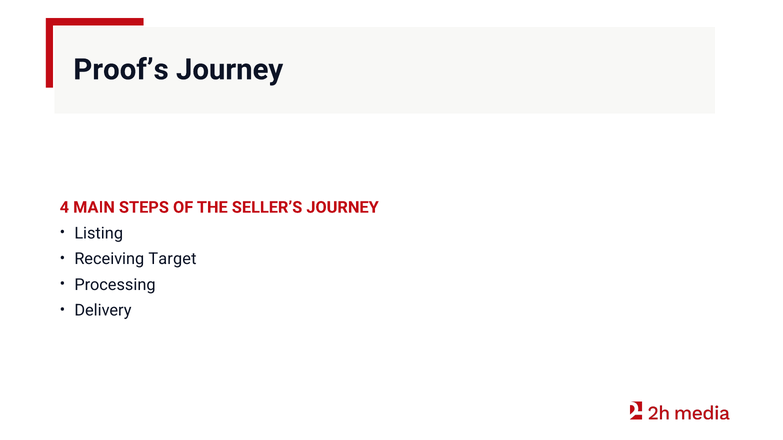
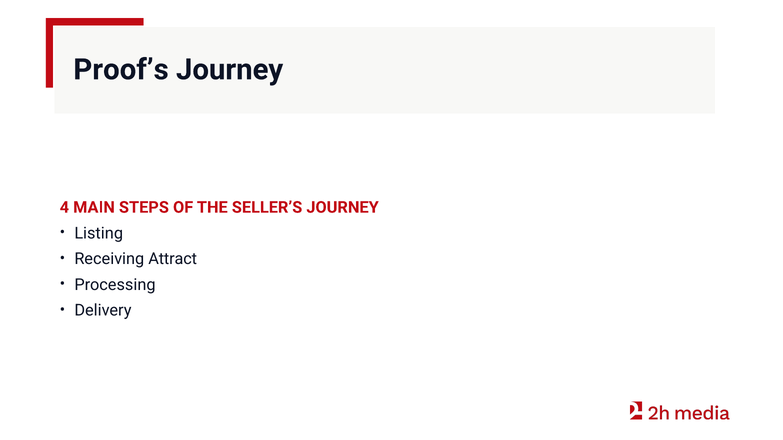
Target: Target -> Attract
